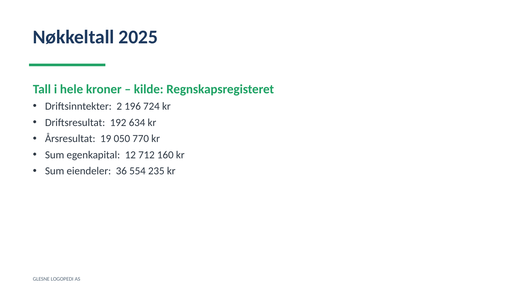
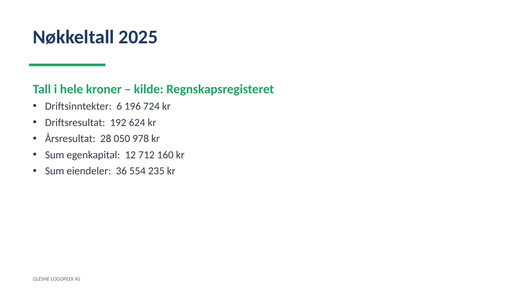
2: 2 -> 6
634: 634 -> 624
19: 19 -> 28
770: 770 -> 978
